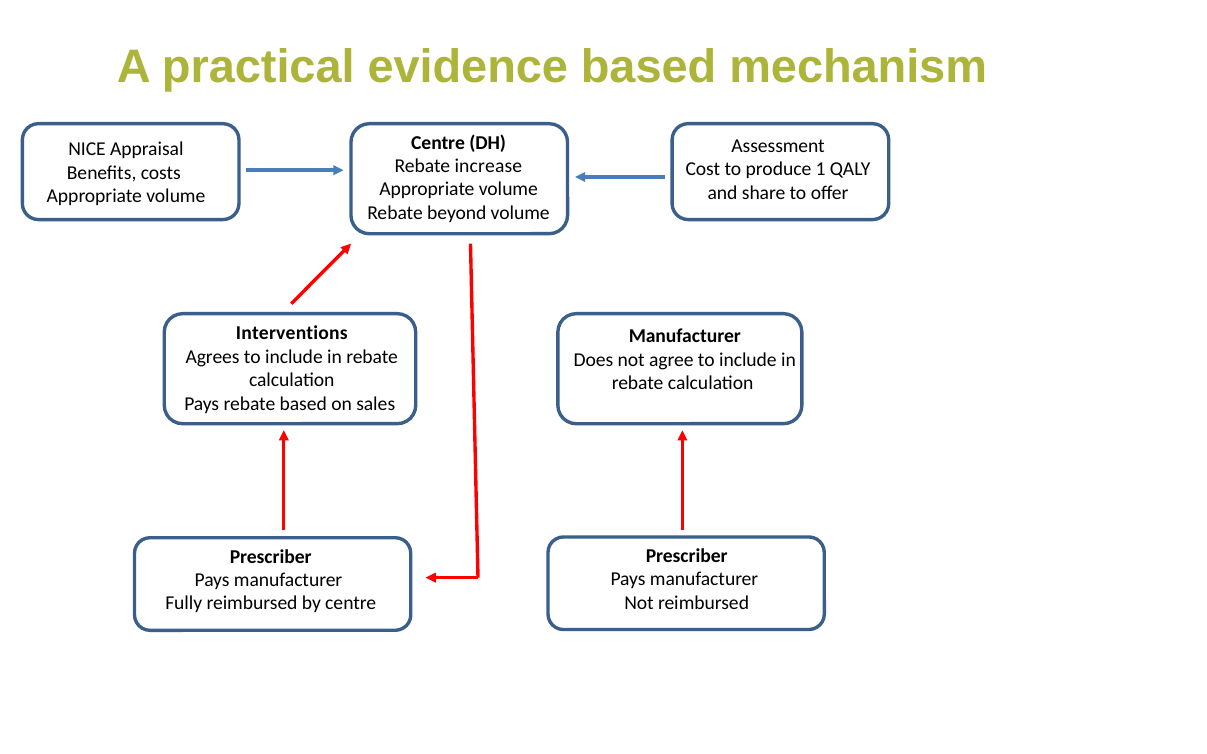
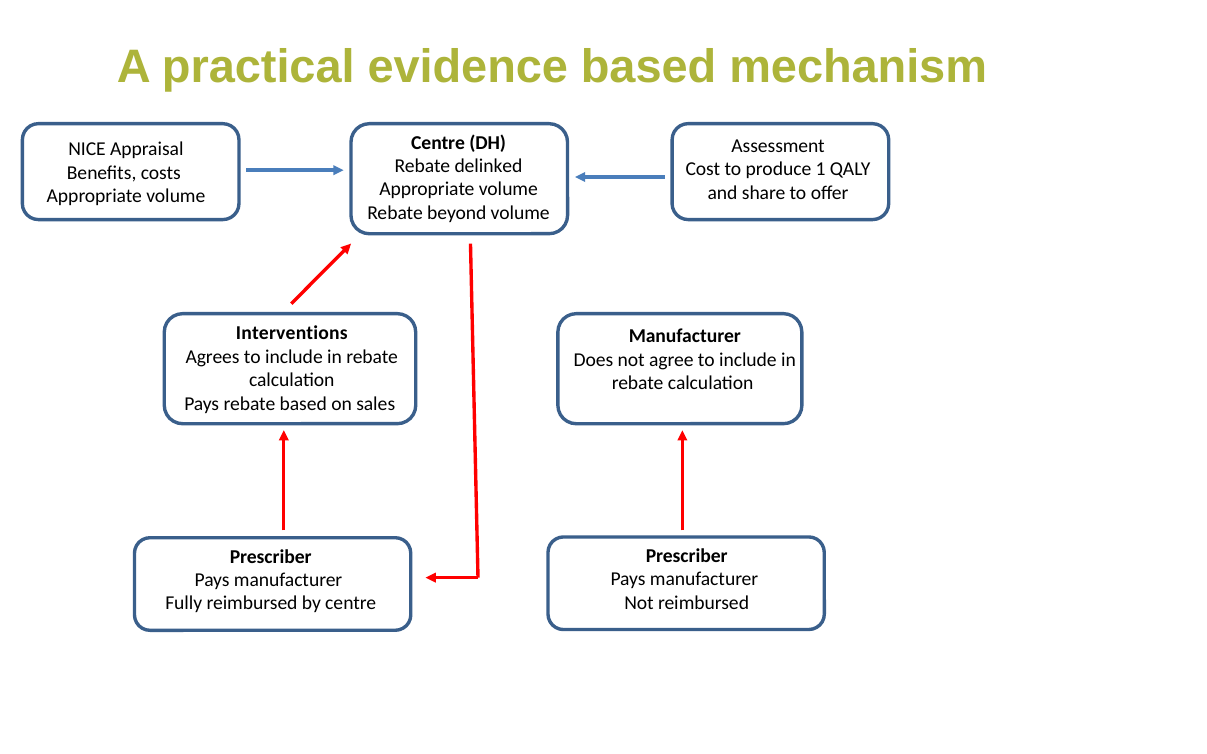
increase: increase -> delinked
